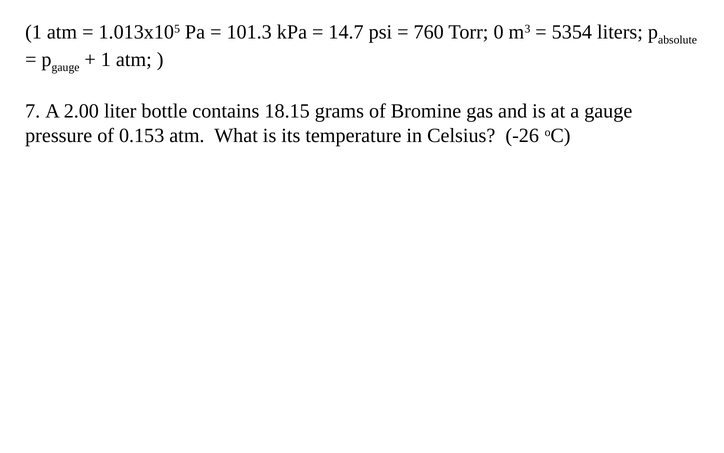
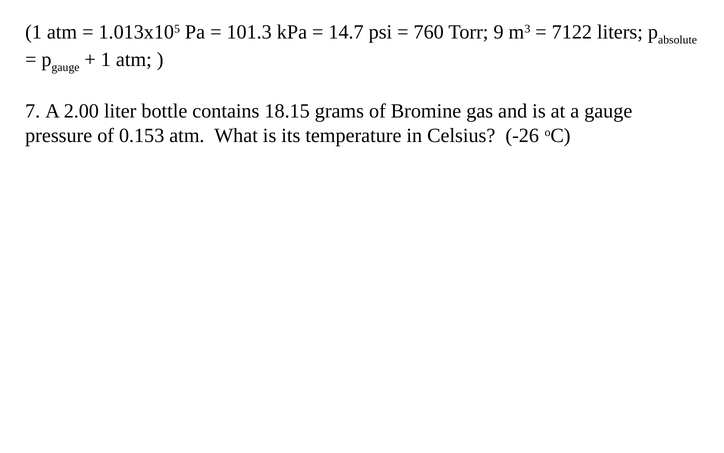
0: 0 -> 9
5354: 5354 -> 7122
